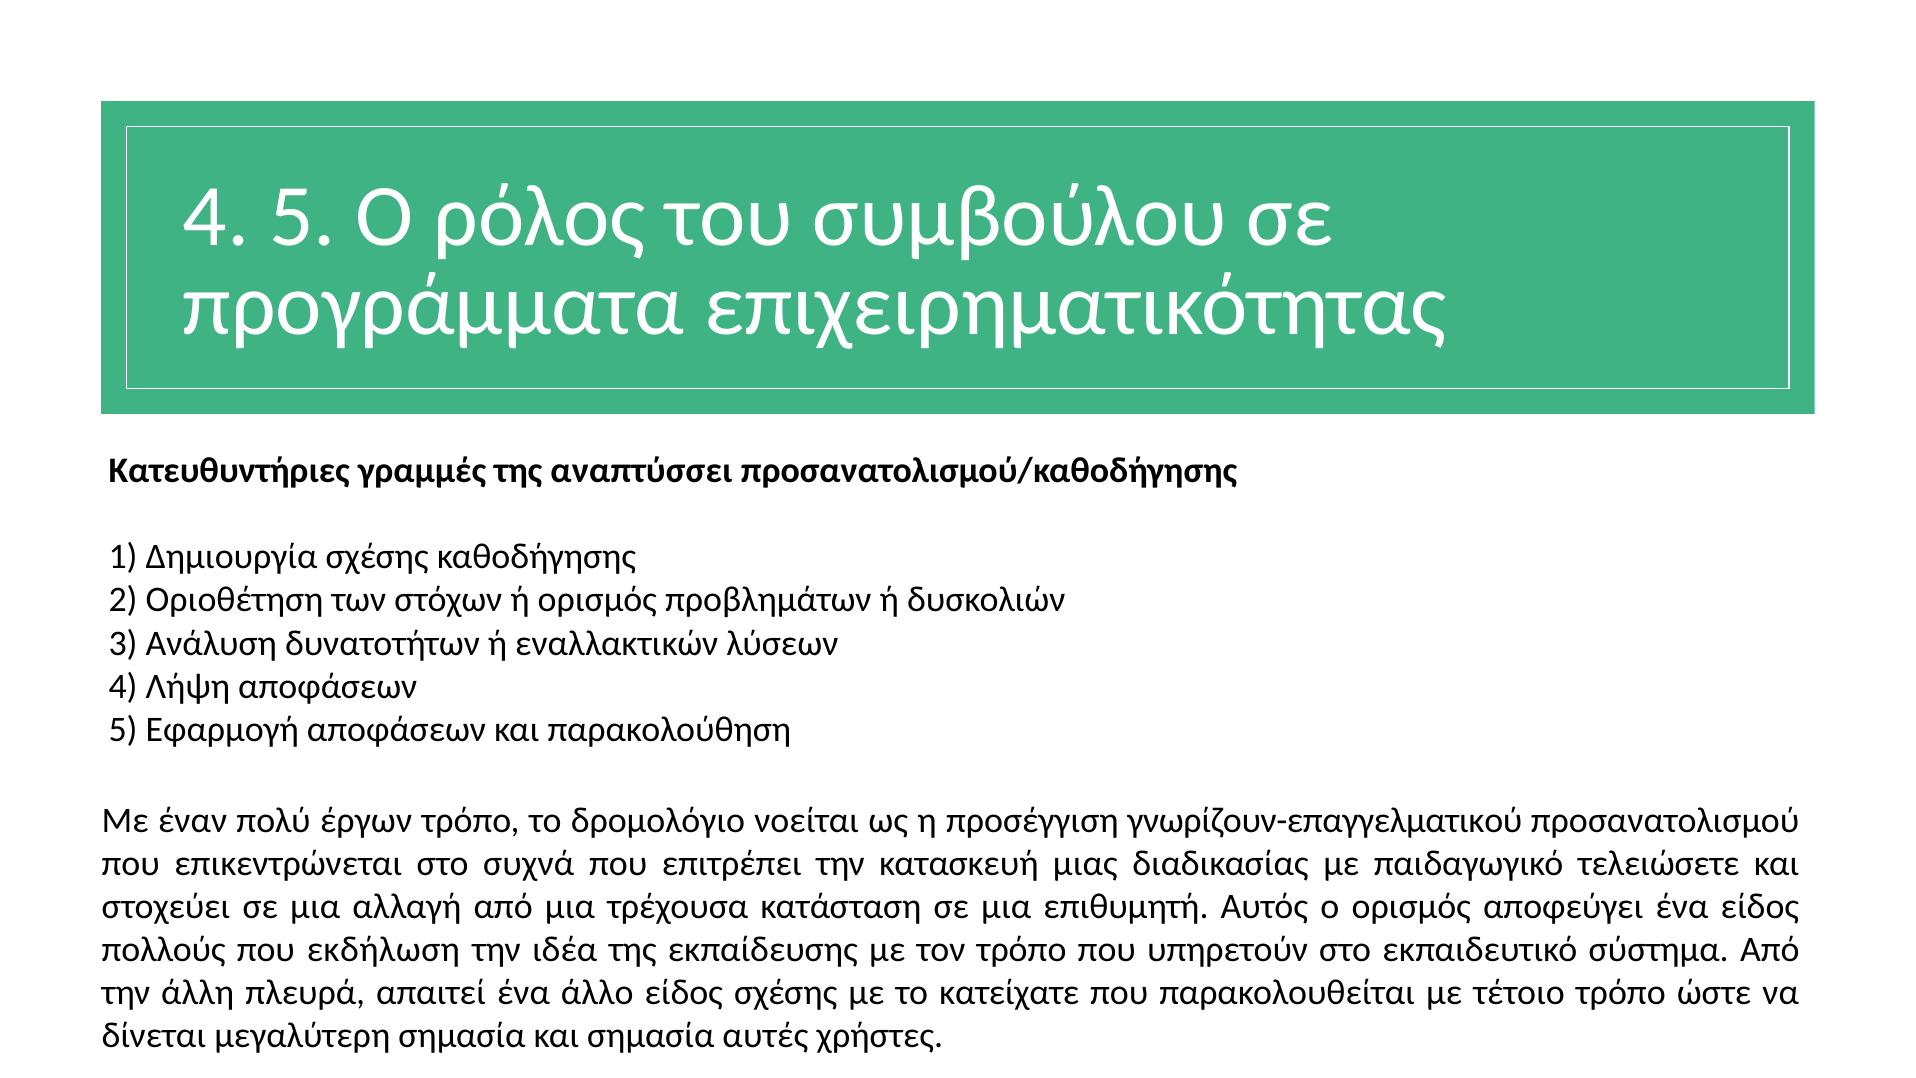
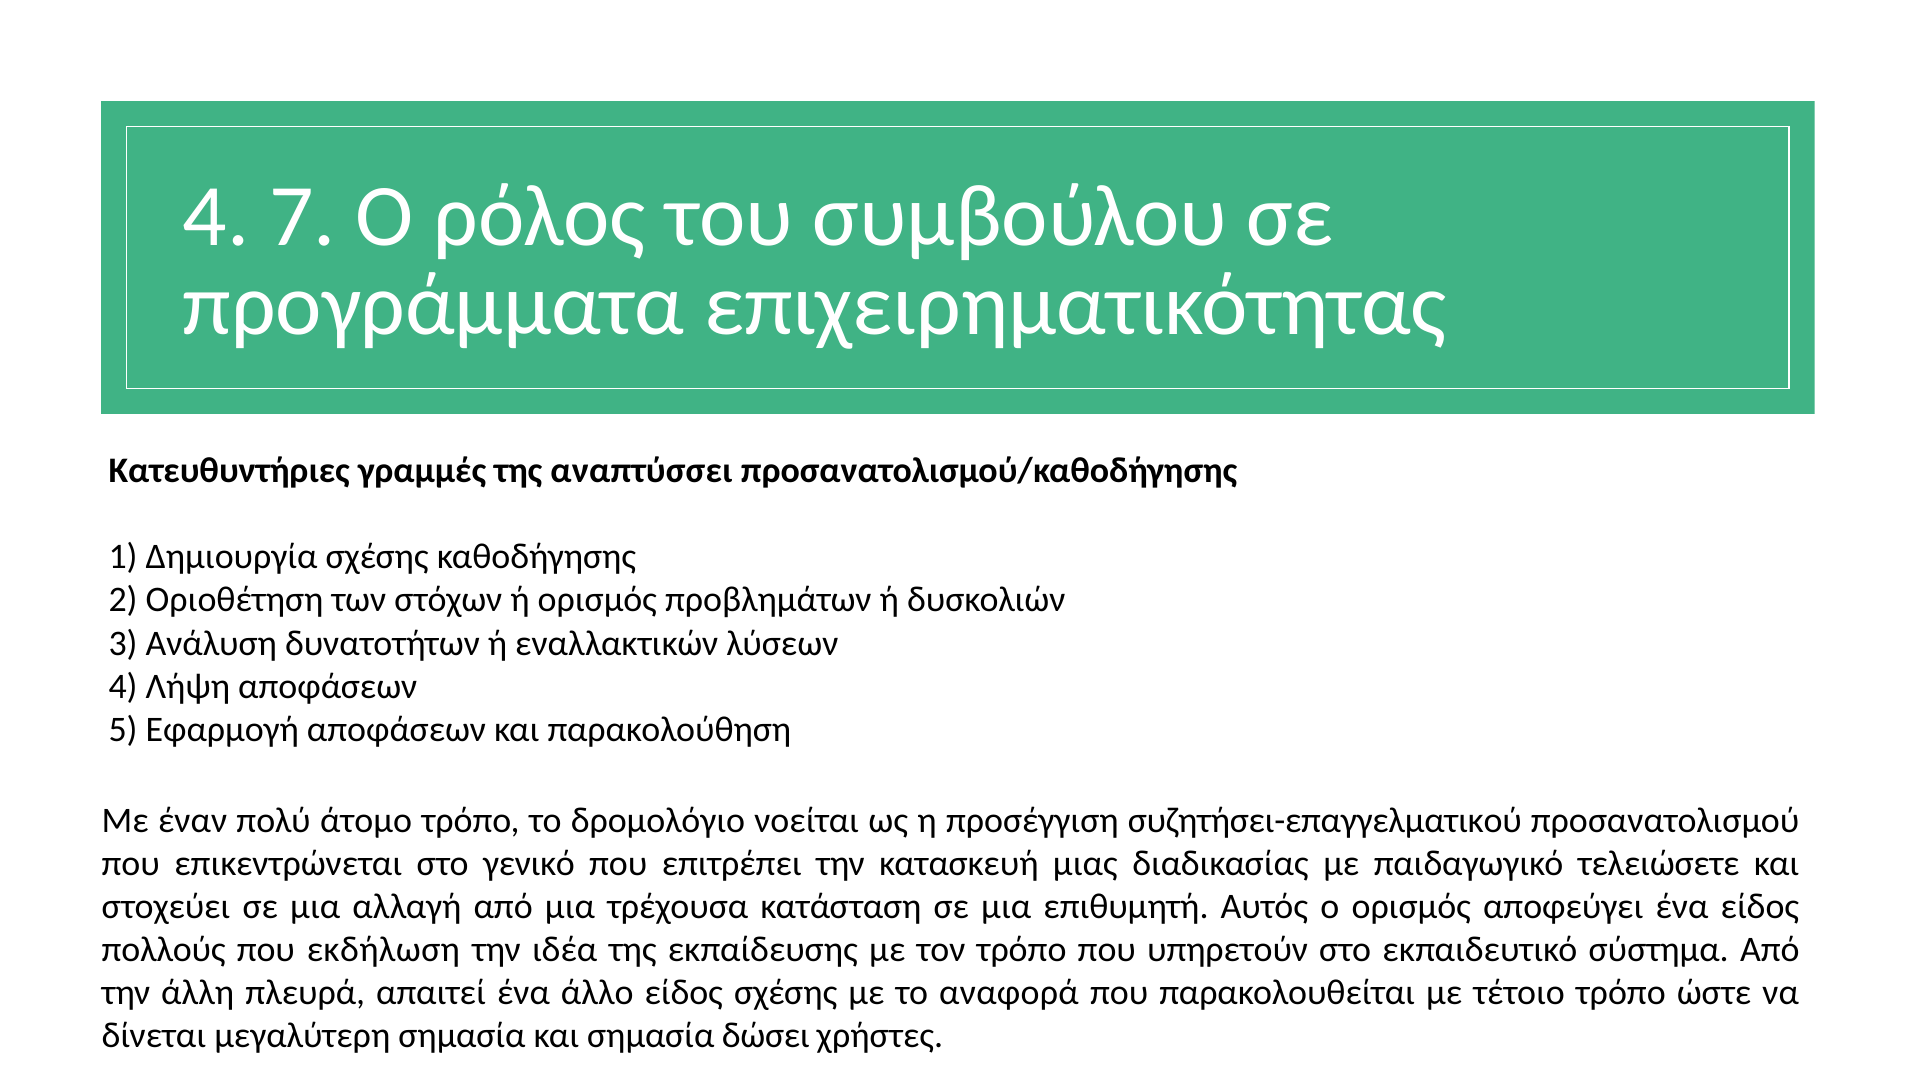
4 5: 5 -> 7
έργων: έργων -> άτομο
γνωρίζουν-επαγγελματικού: γνωρίζουν-επαγγελματικού -> συζητήσει-επαγγελματικού
συχνά: συχνά -> γενικό
κατείχατε: κατείχατε -> αναφορά
αυτές: αυτές -> δώσει
